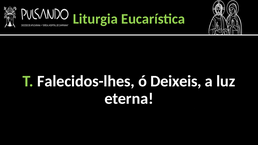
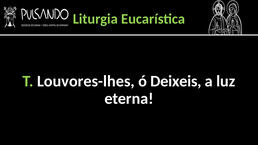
Falecidos-lhes: Falecidos-lhes -> Louvores-lhes
